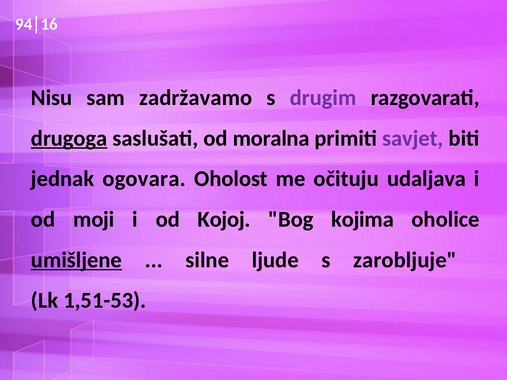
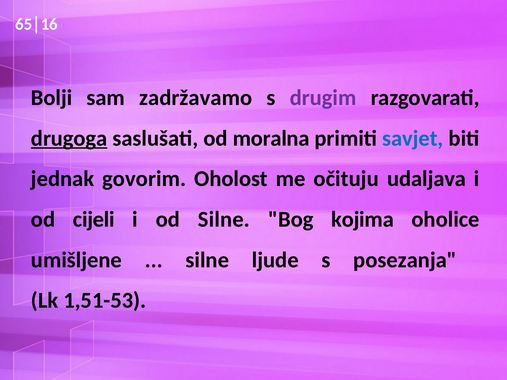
94│16: 94│16 -> 65│16
Nisu: Nisu -> Bolji
savjet colour: purple -> blue
ogovara: ogovara -> govorim
moji: moji -> cijeli
od Kojoj: Kojoj -> Silne
umišljene underline: present -> none
zarobljuje: zarobljuje -> posezanja
